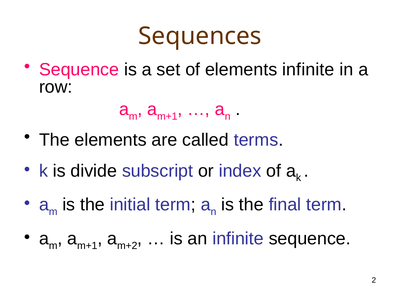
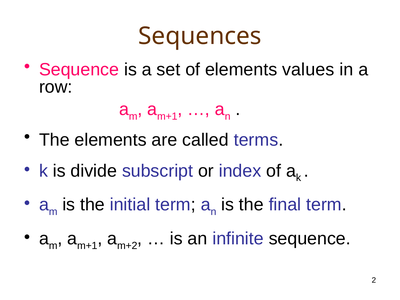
elements infinite: infinite -> values
